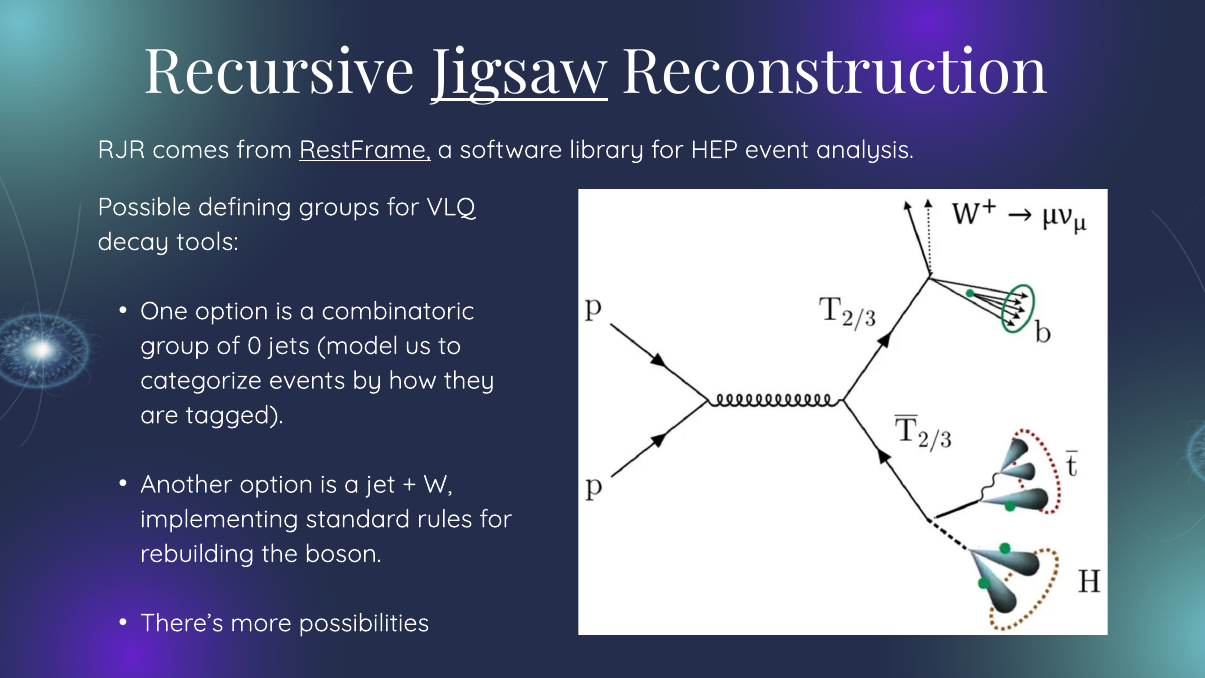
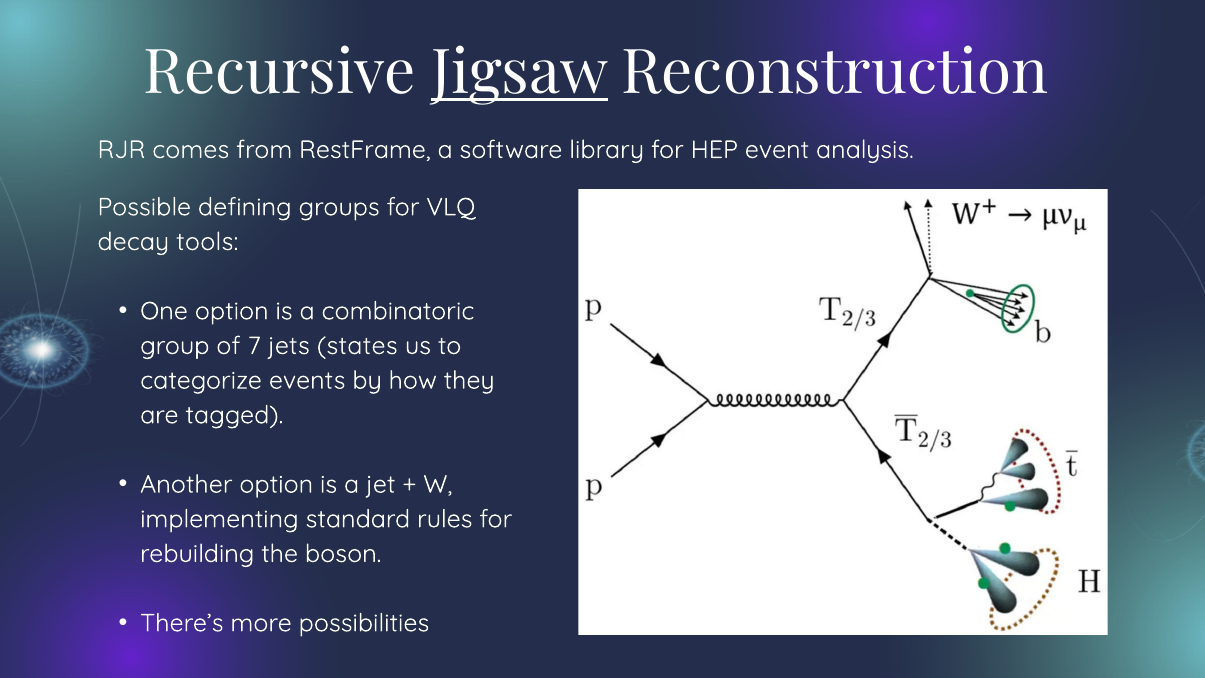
RestFrame underline: present -> none
0: 0 -> 7
model: model -> states
